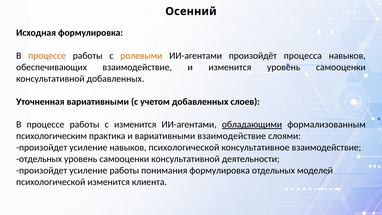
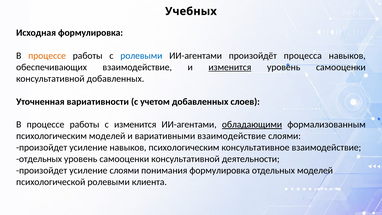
Осенний: Осенний -> Учебных
ролевыми at (141, 56) colour: orange -> blue
изменится at (230, 67) underline: none -> present
Уточненная вариативными: вариативными -> вариативности
психологическим практика: практика -> моделей
навыков психологической: психологической -> психологическим
усиление работы: работы -> слоями
психологической изменится: изменится -> ролевыми
